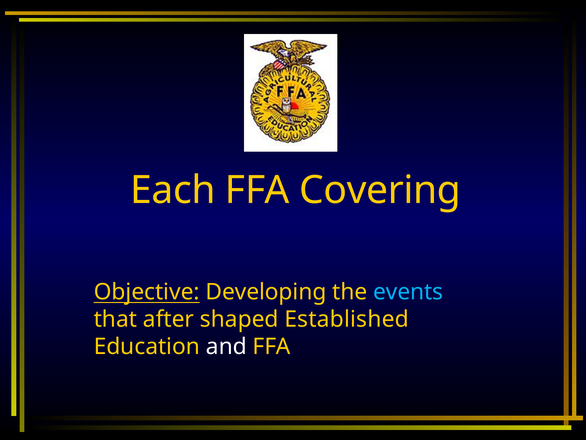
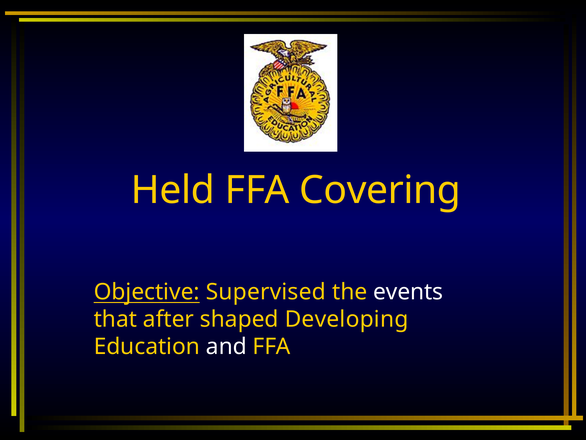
Each: Each -> Held
Developing: Developing -> Supervised
events colour: light blue -> white
Established: Established -> Developing
